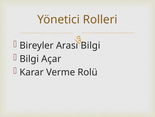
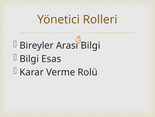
Açar: Açar -> Esas
